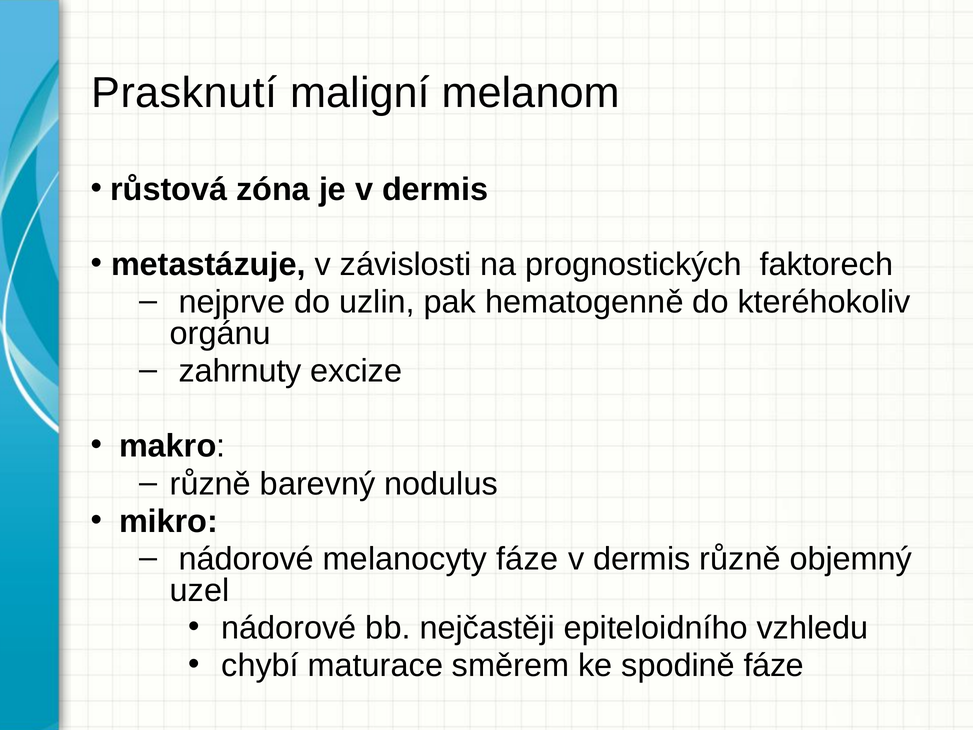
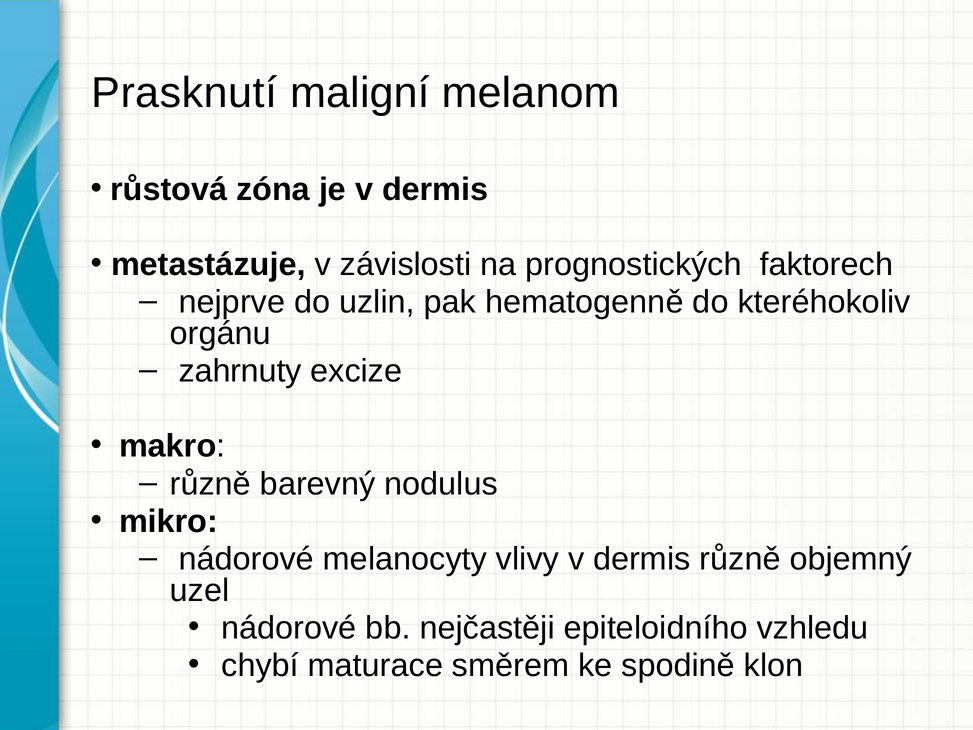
melanocyty fáze: fáze -> vlivy
spodině fáze: fáze -> klon
